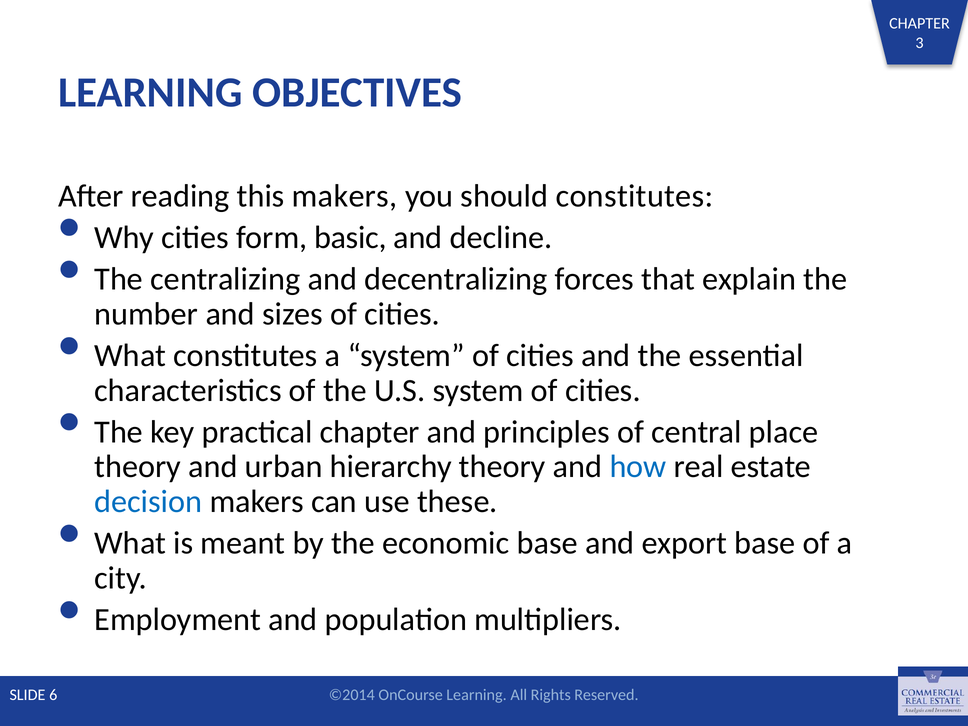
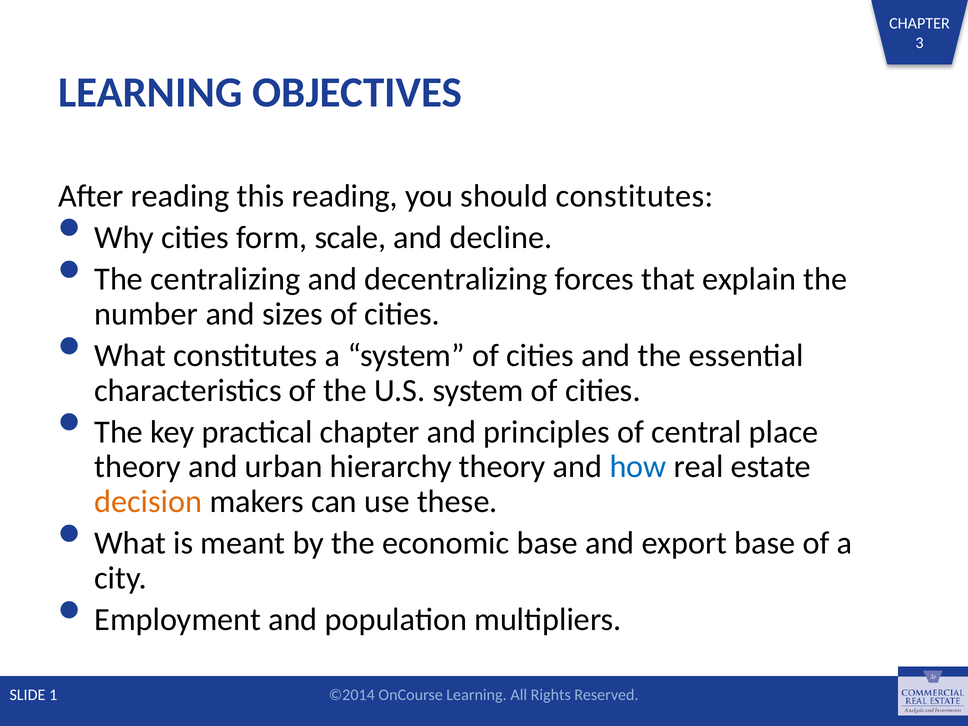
this makers: makers -> reading
basic: basic -> scale
decision colour: blue -> orange
6: 6 -> 1
